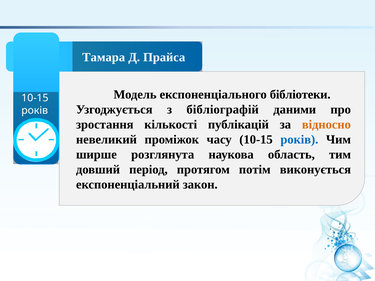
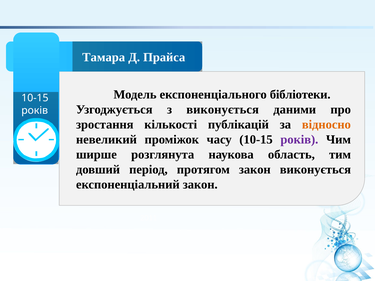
з бібліографій: бібліографій -> виконується
років at (299, 140) colour: blue -> purple
протягом потім: потім -> закон
